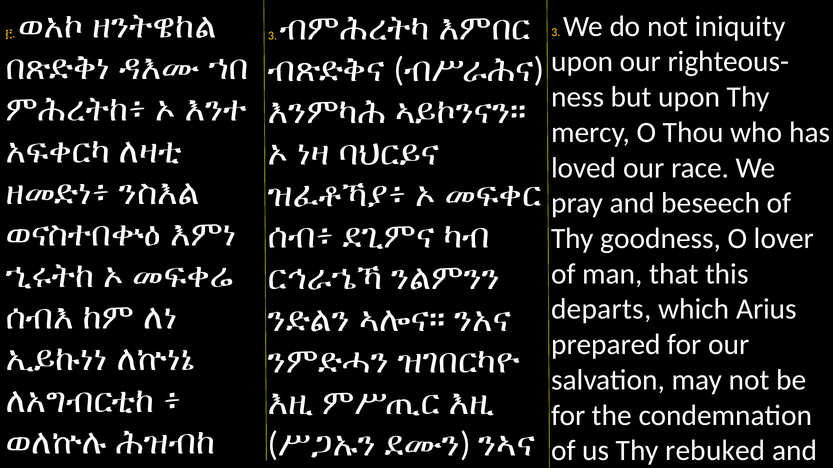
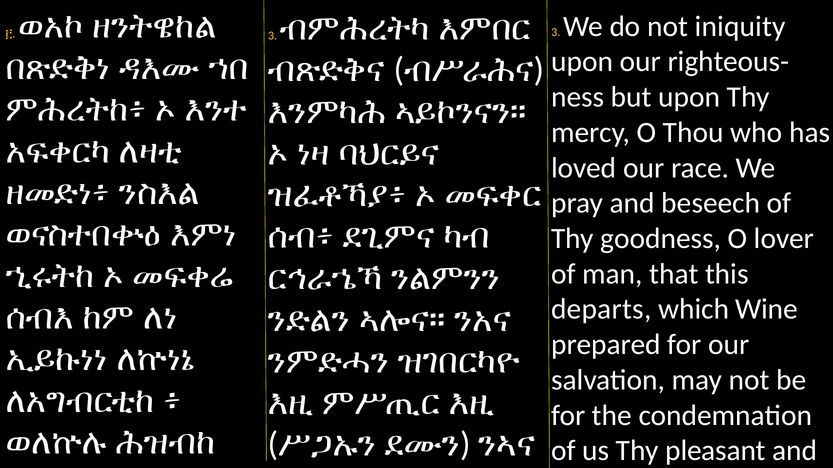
Arius: Arius -> Wine
rebuked: rebuked -> pleasant
